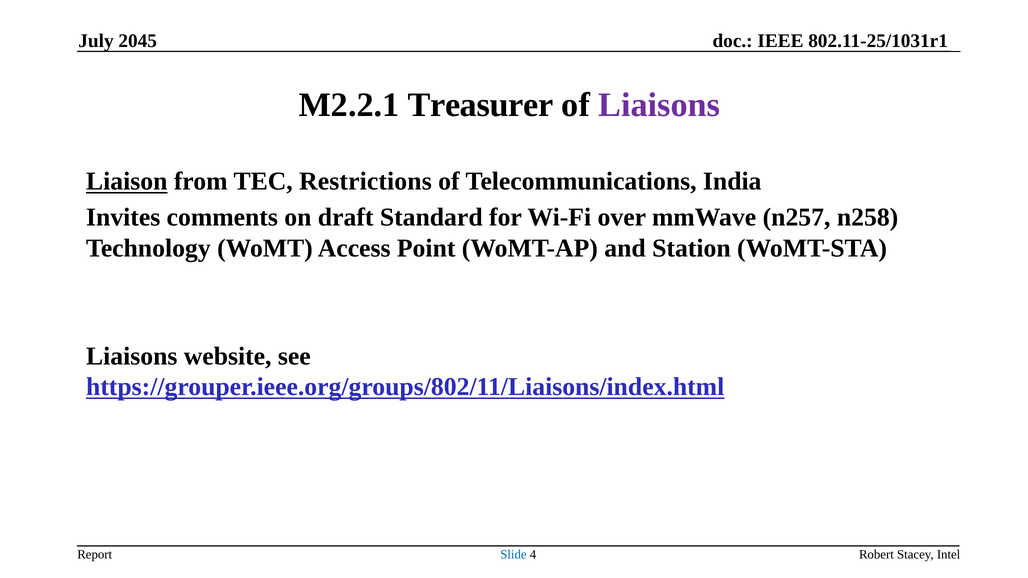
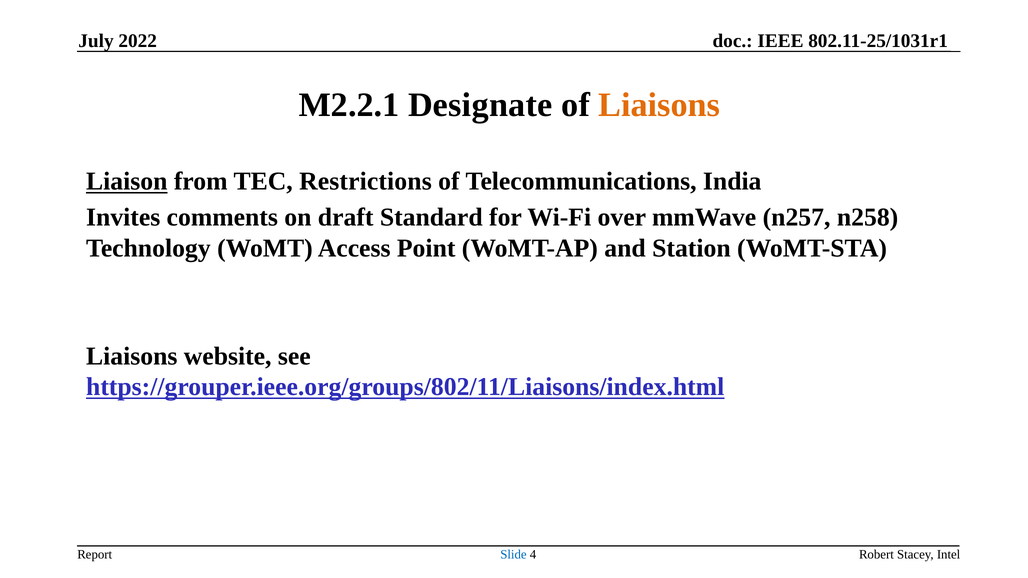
2045: 2045 -> 2022
Treasurer: Treasurer -> Designate
Liaisons at (659, 105) colour: purple -> orange
